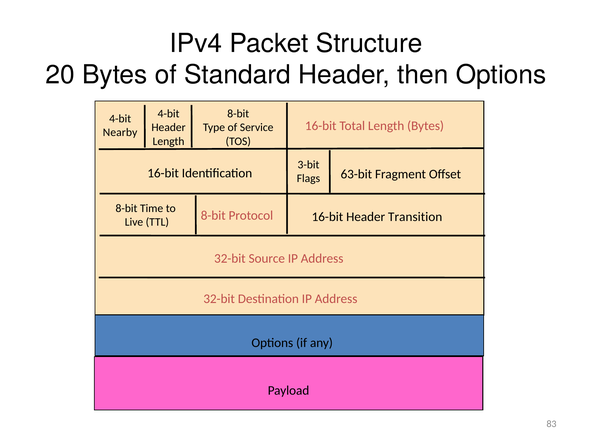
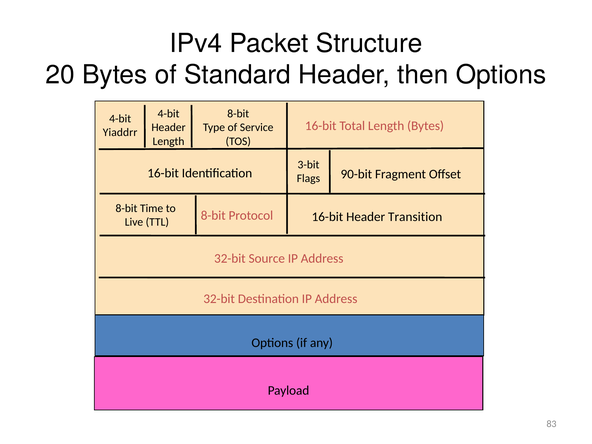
Nearby: Nearby -> Yiaddrr
63-bit: 63-bit -> 90-bit
